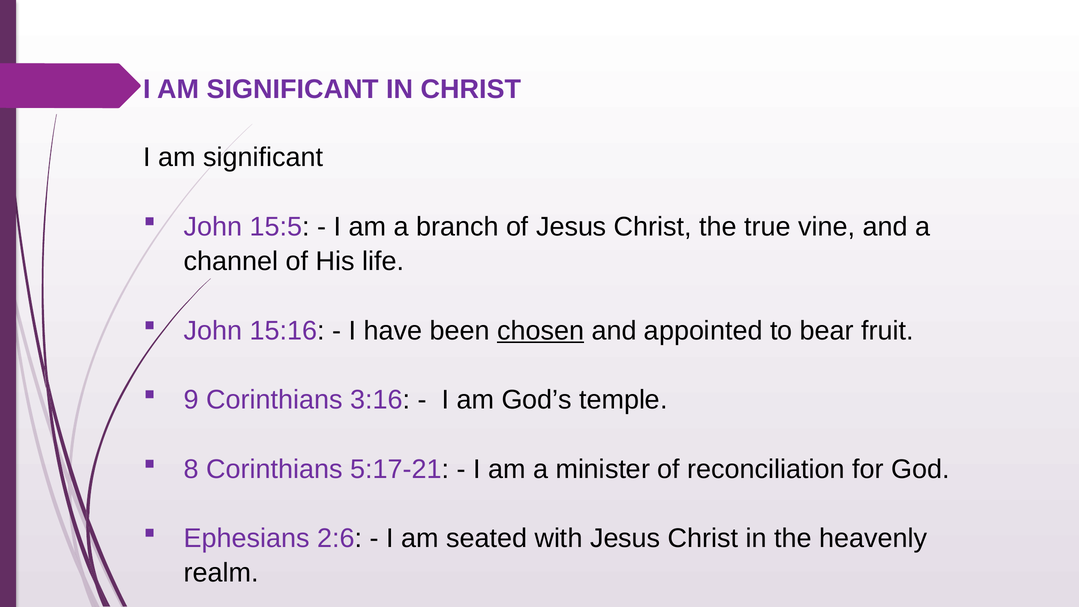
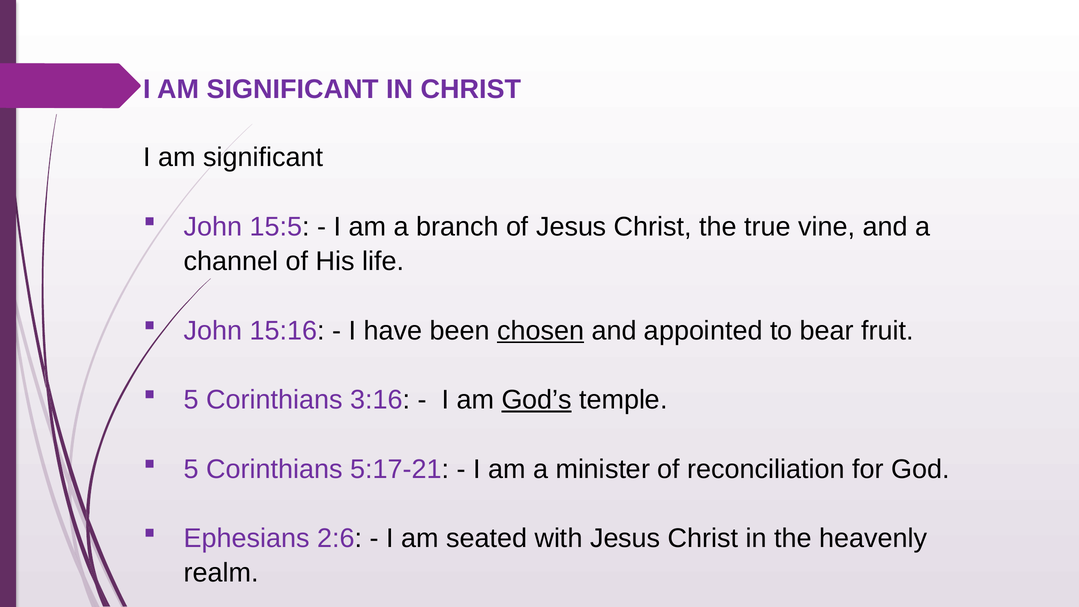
9 at (191, 400): 9 -> 5
God’s underline: none -> present
8 at (191, 469): 8 -> 5
